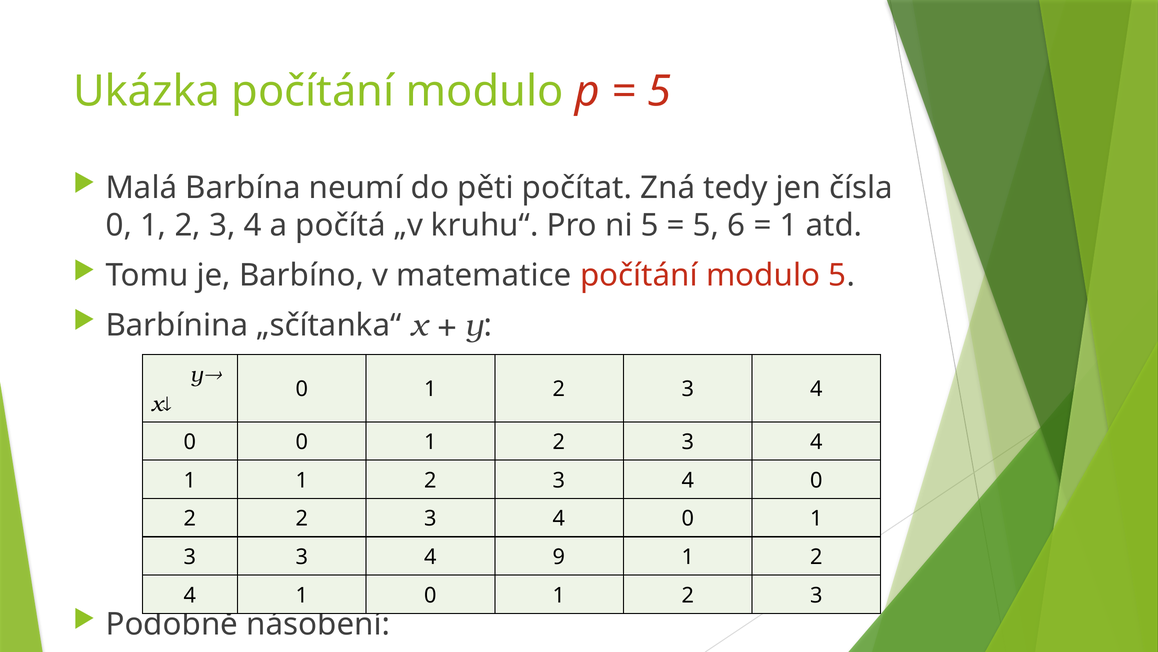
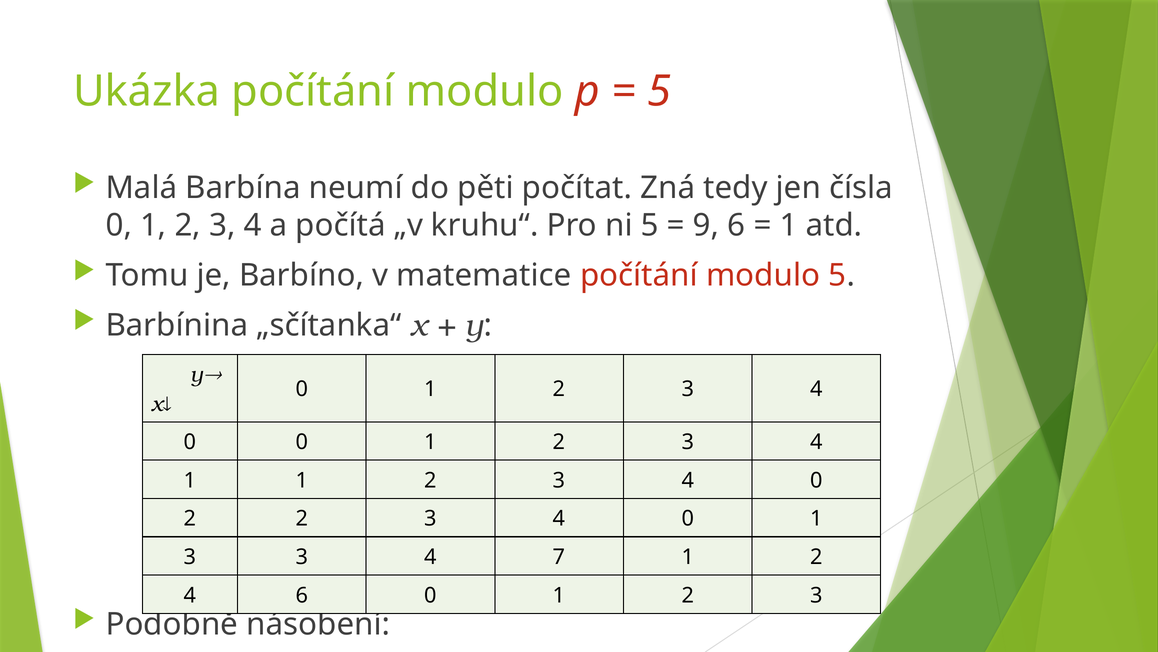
5 at (706, 225): 5 -> 9
9: 9 -> 7
1 at (302, 595): 1 -> 6
